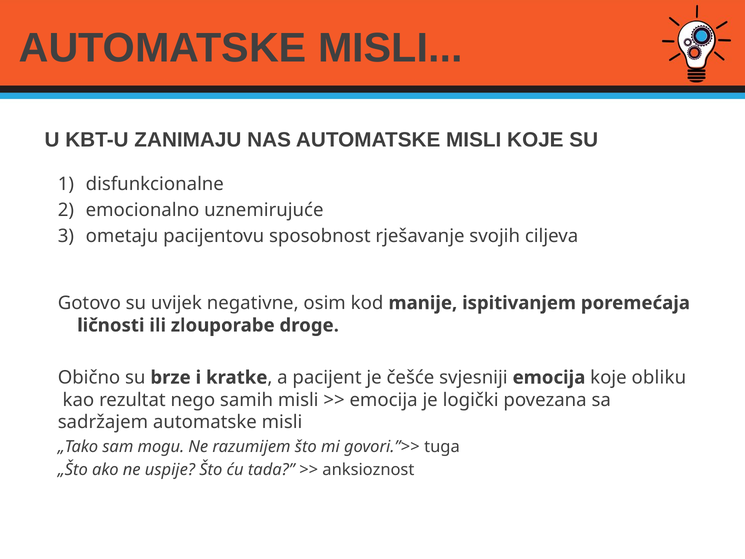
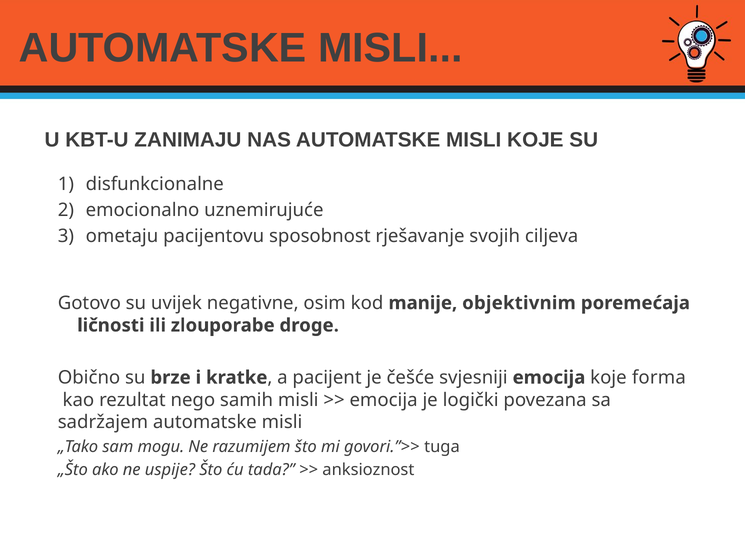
ispitivanjem: ispitivanjem -> objektivnim
obliku: obliku -> forma
